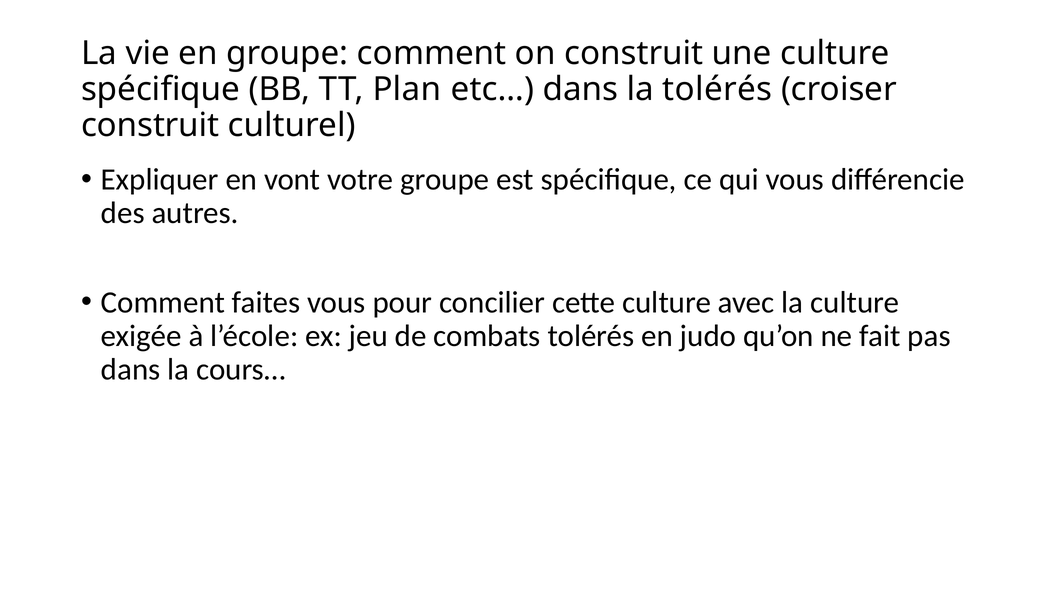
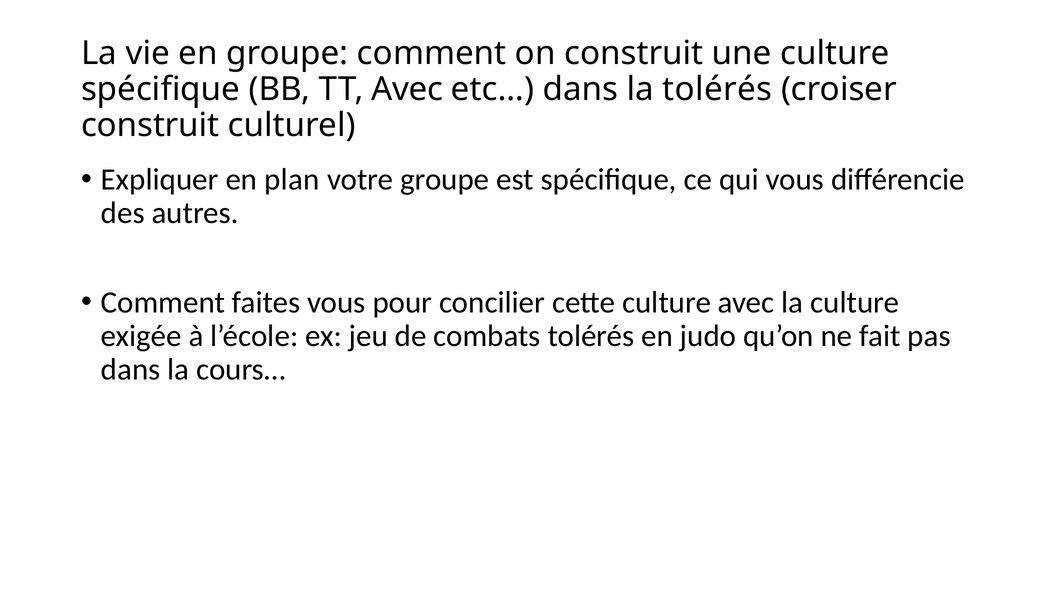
TT Plan: Plan -> Avec
vont: vont -> plan
